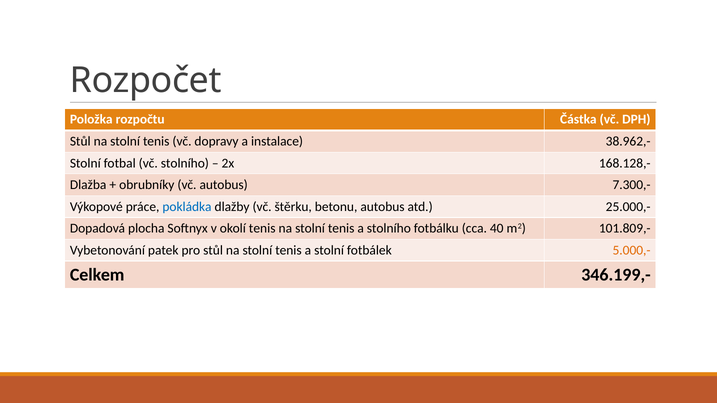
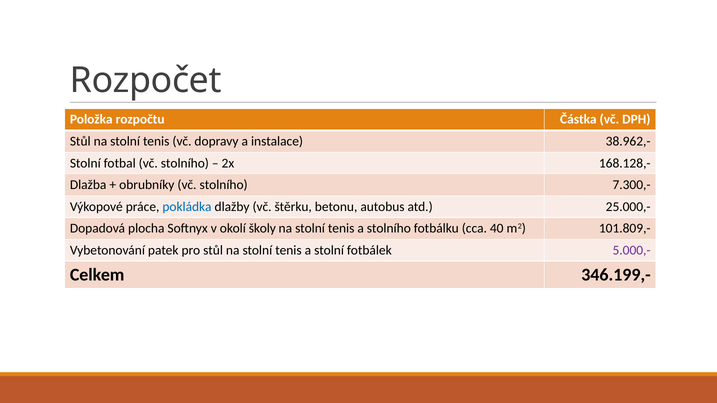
obrubníky vč autobus: autobus -> stolního
okolí tenis: tenis -> školy
5.000,- colour: orange -> purple
